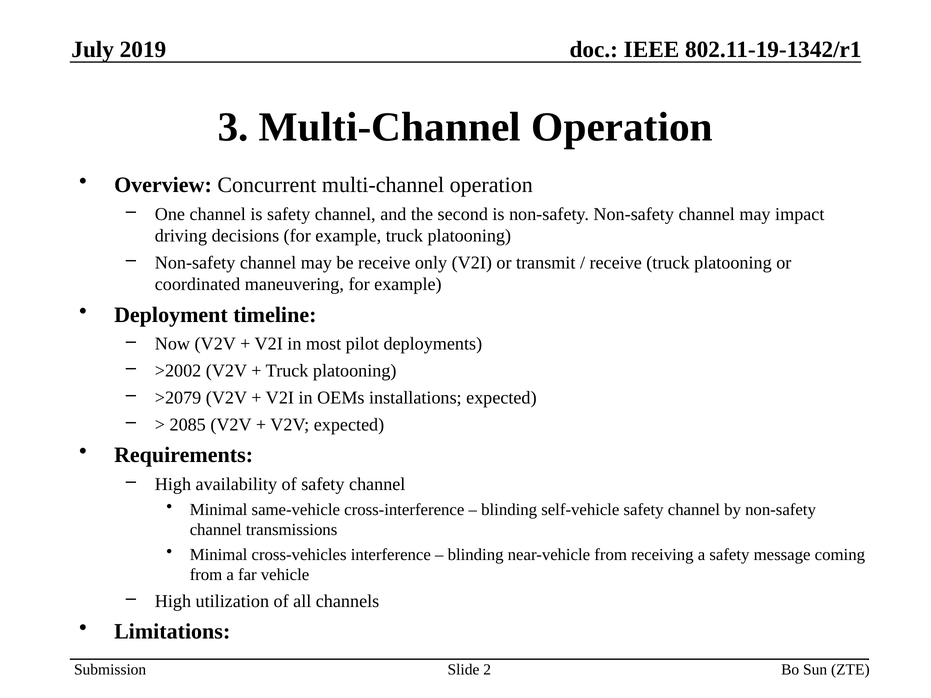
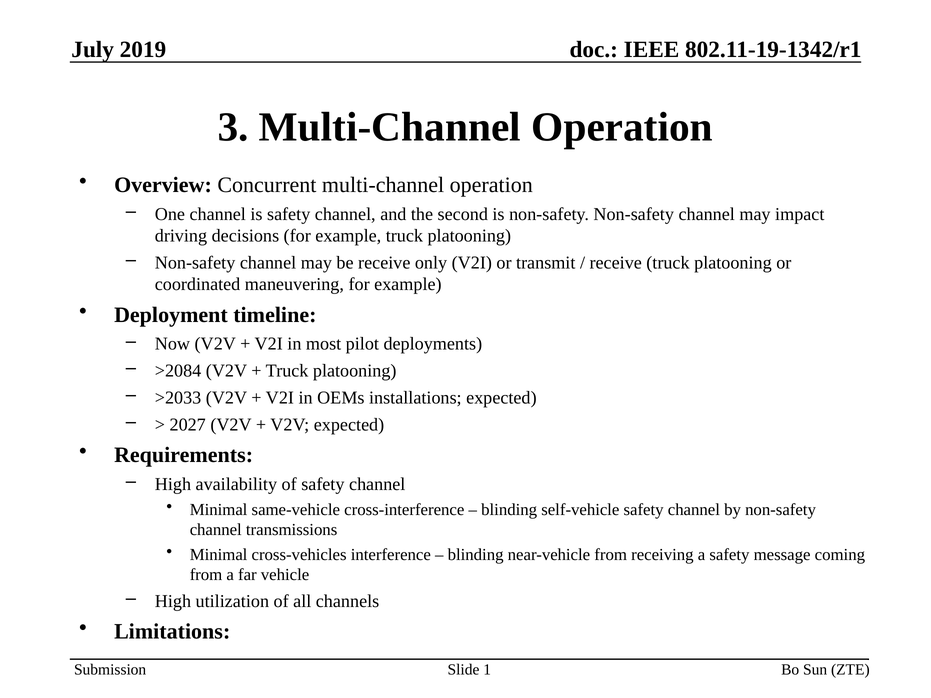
>2002: >2002 -> >2084
>2079: >2079 -> >2033
2085: 2085 -> 2027
2: 2 -> 1
